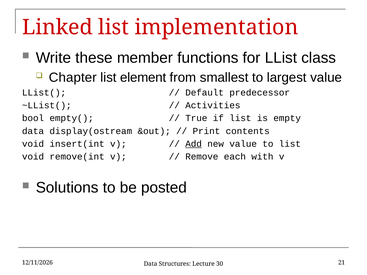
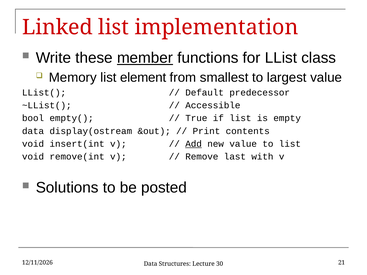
member underline: none -> present
Chapter: Chapter -> Memory
Activities: Activities -> Accessible
each: each -> last
